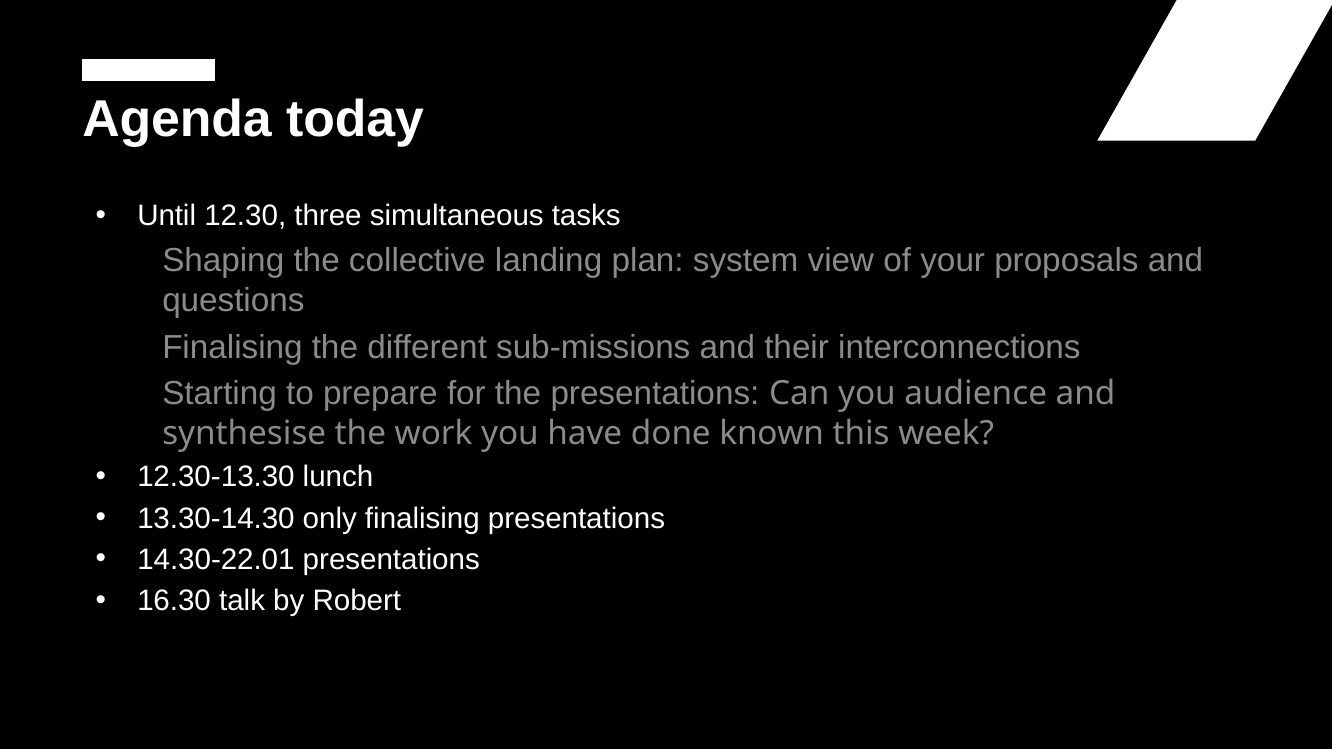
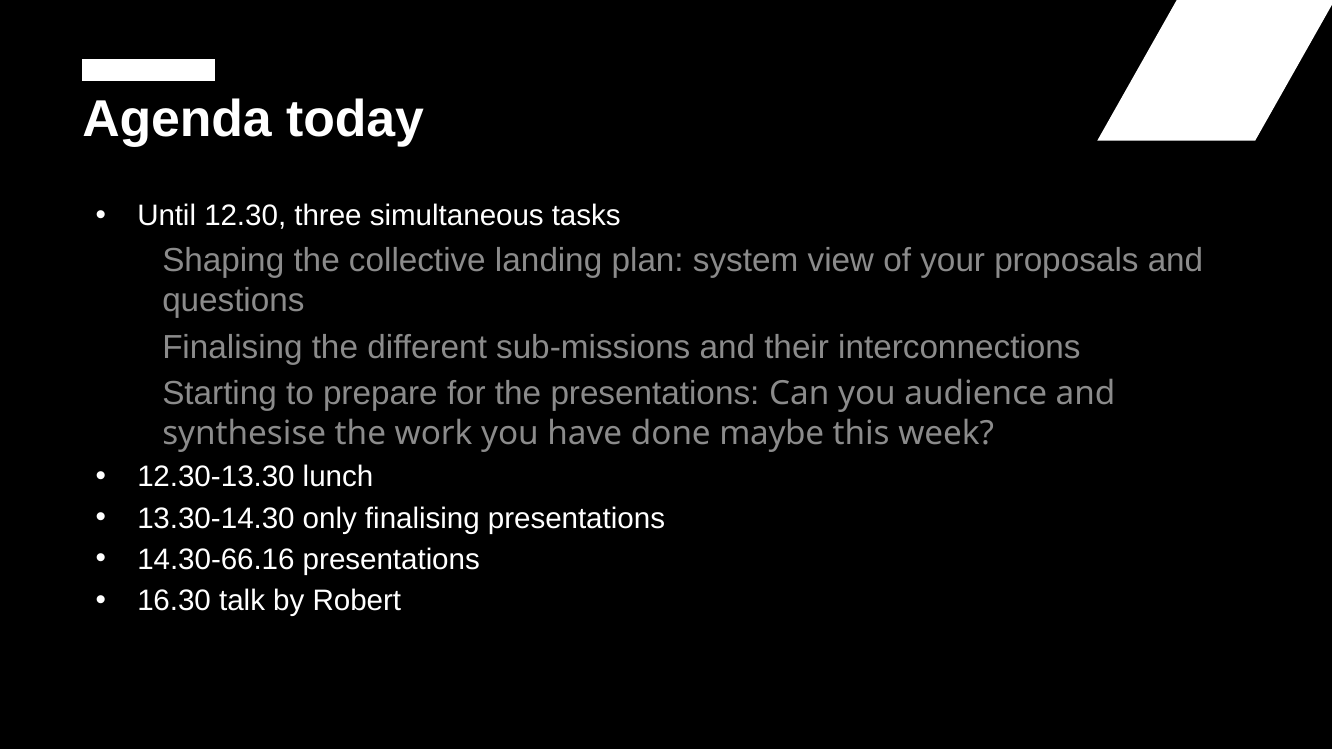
known: known -> maybe
14.30-22.01: 14.30-22.01 -> 14.30-66.16
